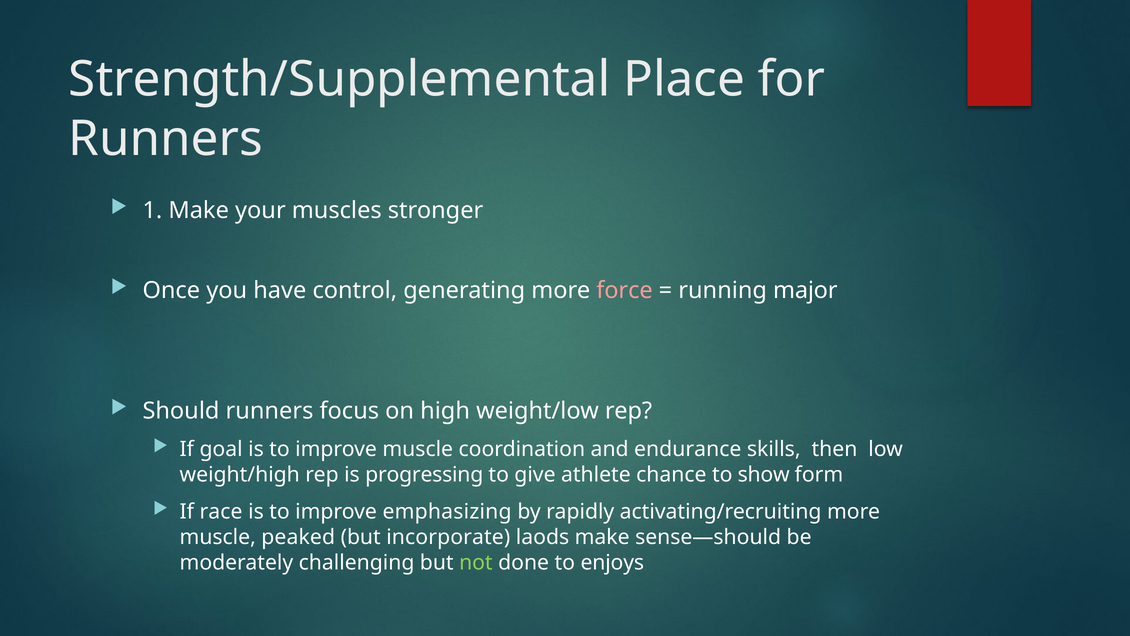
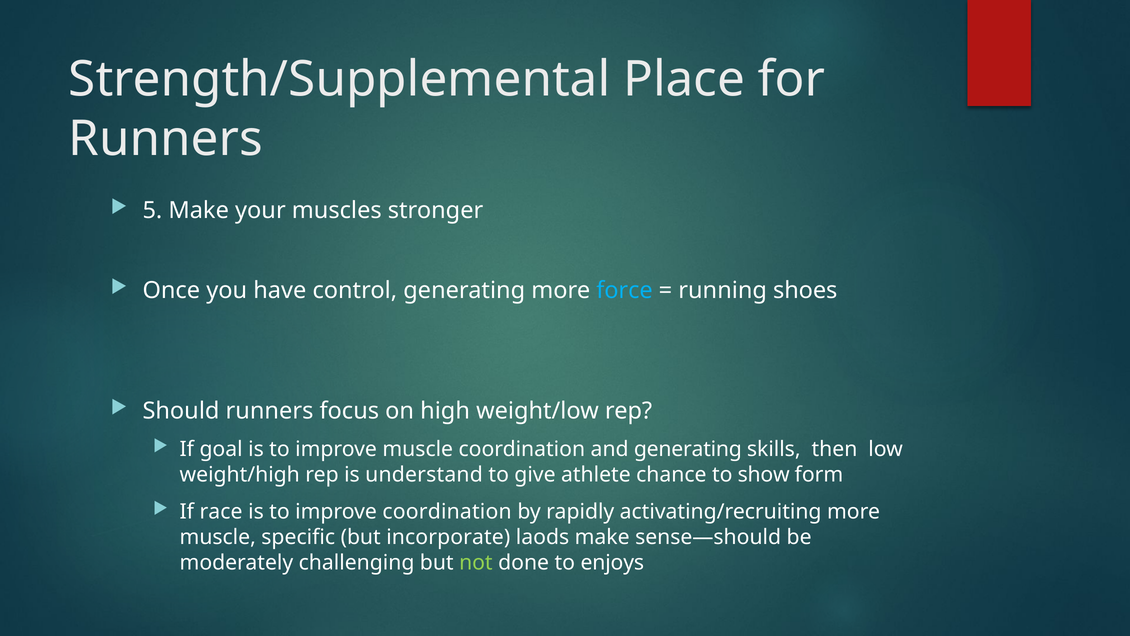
1: 1 -> 5
force colour: pink -> light blue
major: major -> shoes
and endurance: endurance -> generating
progressing: progressing -> understand
improve emphasizing: emphasizing -> coordination
peaked: peaked -> specific
